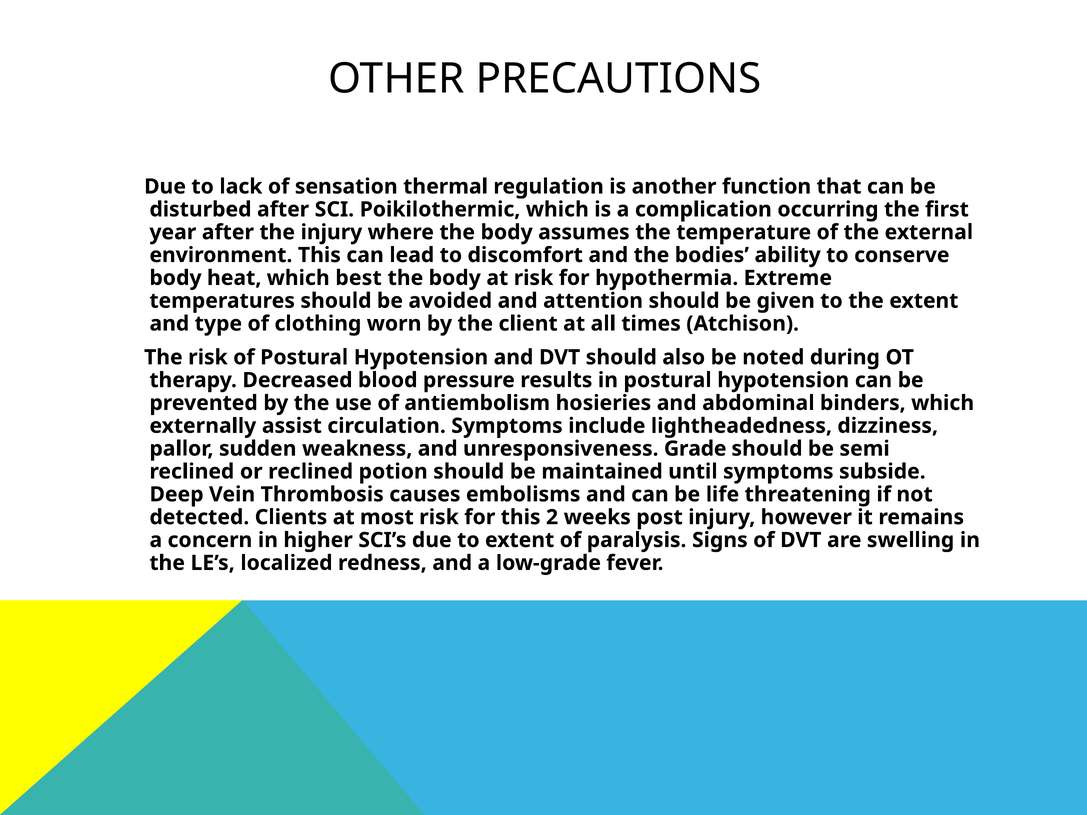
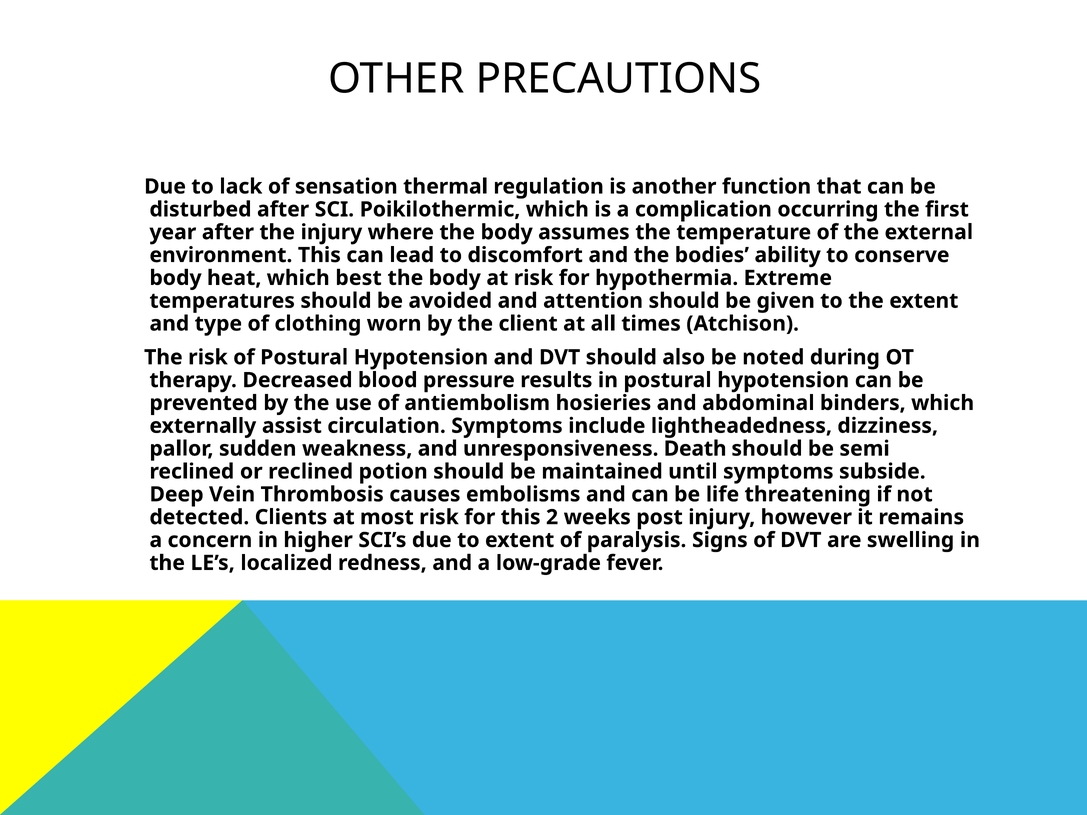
Grade: Grade -> Death
